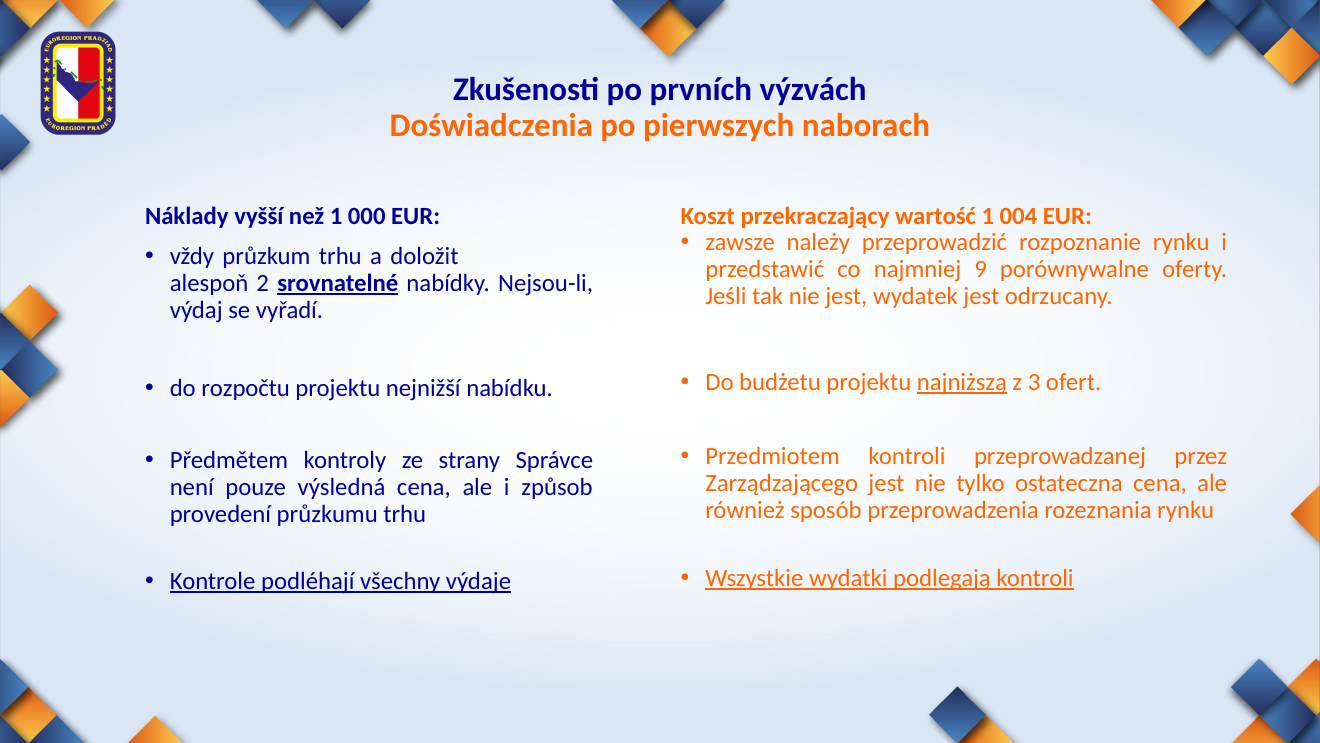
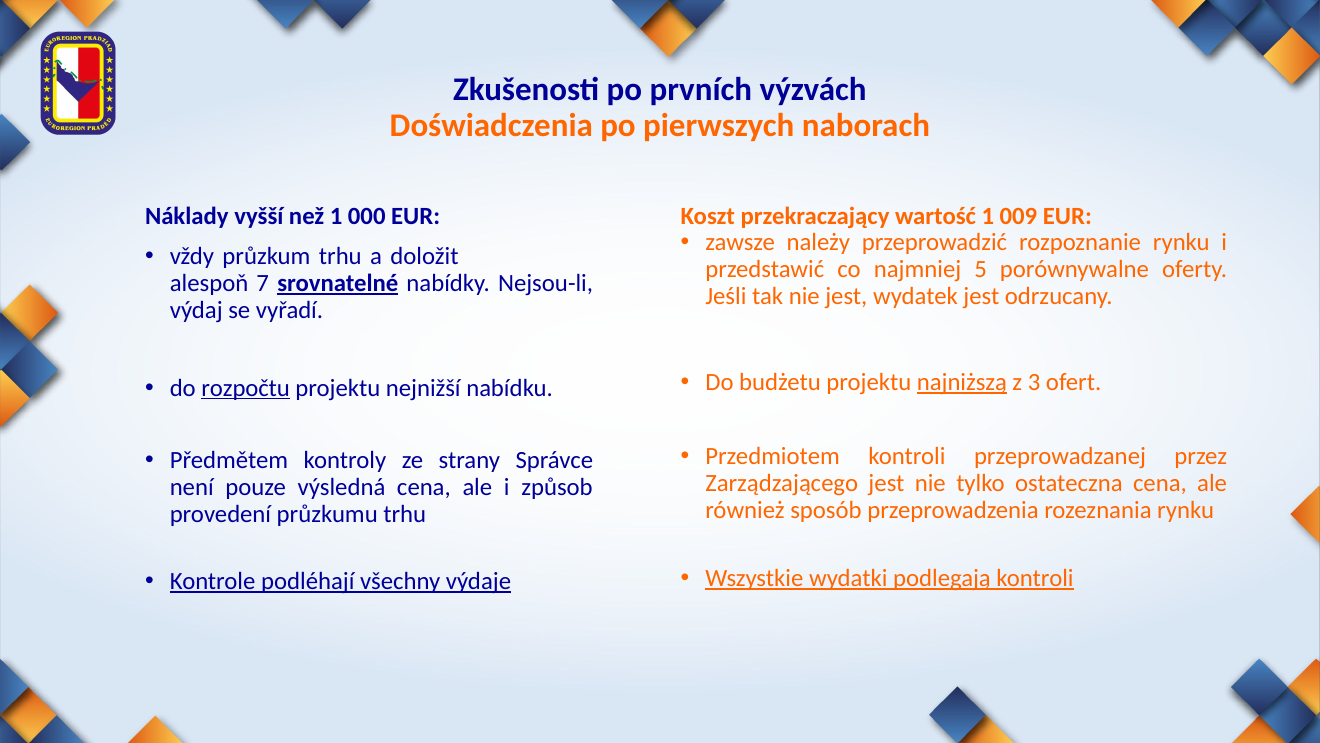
004: 004 -> 009
9: 9 -> 5
2: 2 -> 7
rozpočtu underline: none -> present
